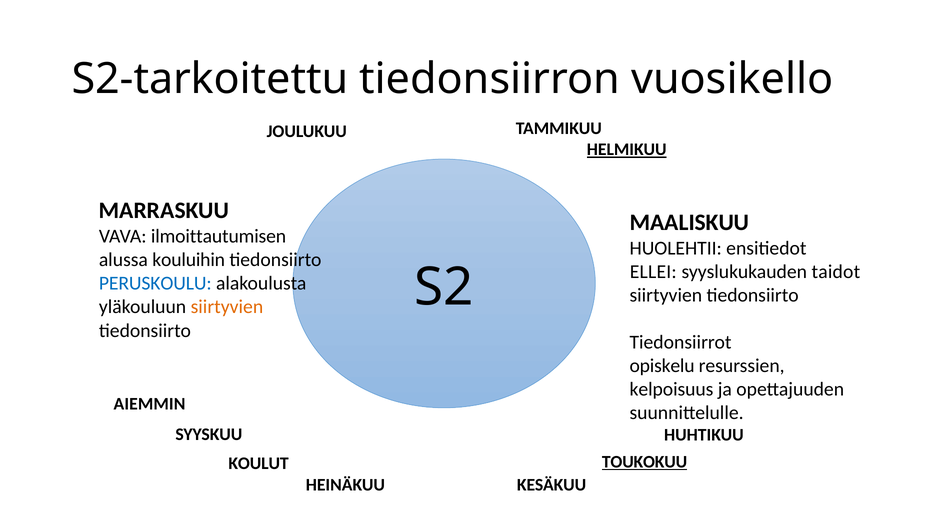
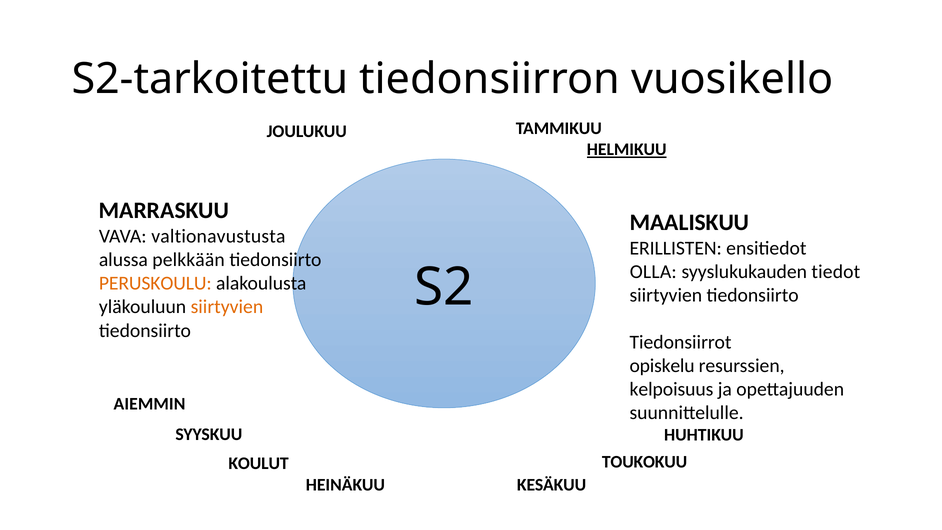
ilmoittautumisen: ilmoittautumisen -> valtionavustusta
HUOLEHTII: HUOLEHTII -> ERILLISTEN
kouluihin: kouluihin -> pelkkään
ELLEI: ELLEI -> OLLA
taidot: taidot -> tiedot
PERUSKOULU colour: blue -> orange
TOUKOKUU underline: present -> none
